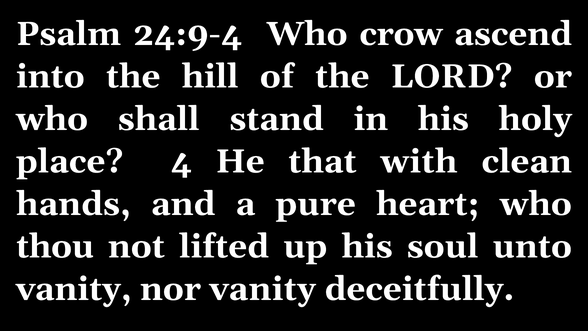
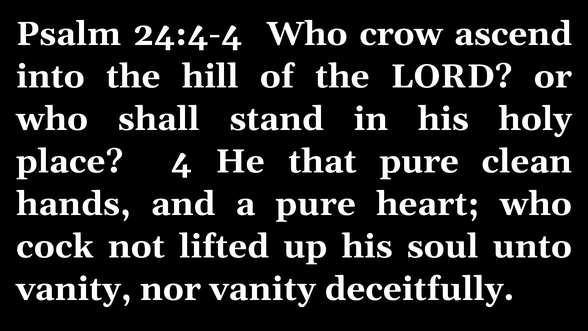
24:9-4: 24:9-4 -> 24:4-4
that with: with -> pure
thou: thou -> cock
